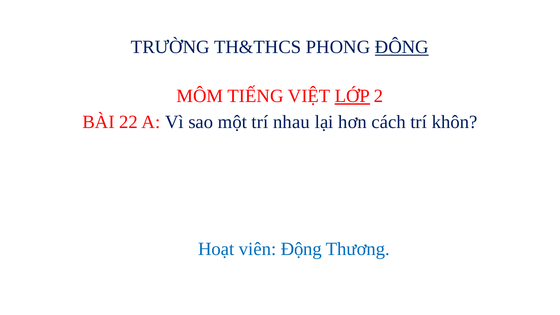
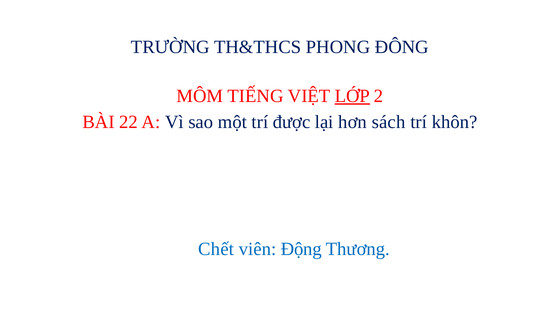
ĐÔNG underline: present -> none
nhau: nhau -> được
cách: cách -> sách
Hoạt: Hoạt -> Chết
